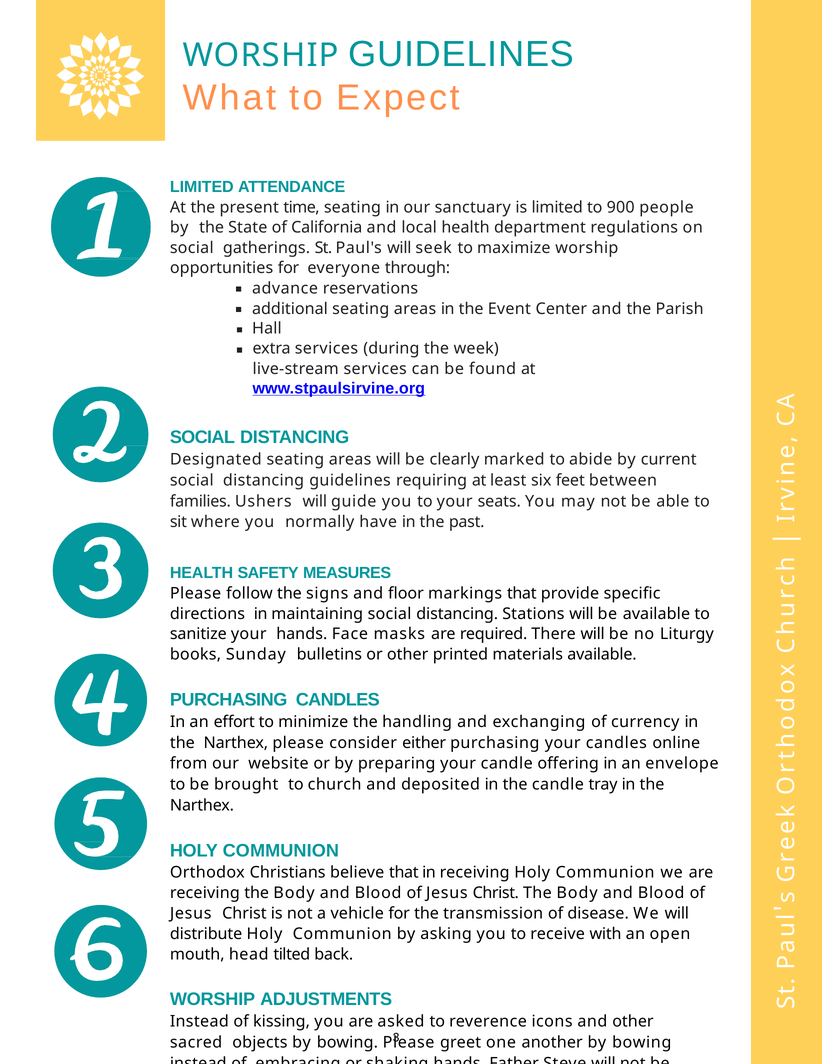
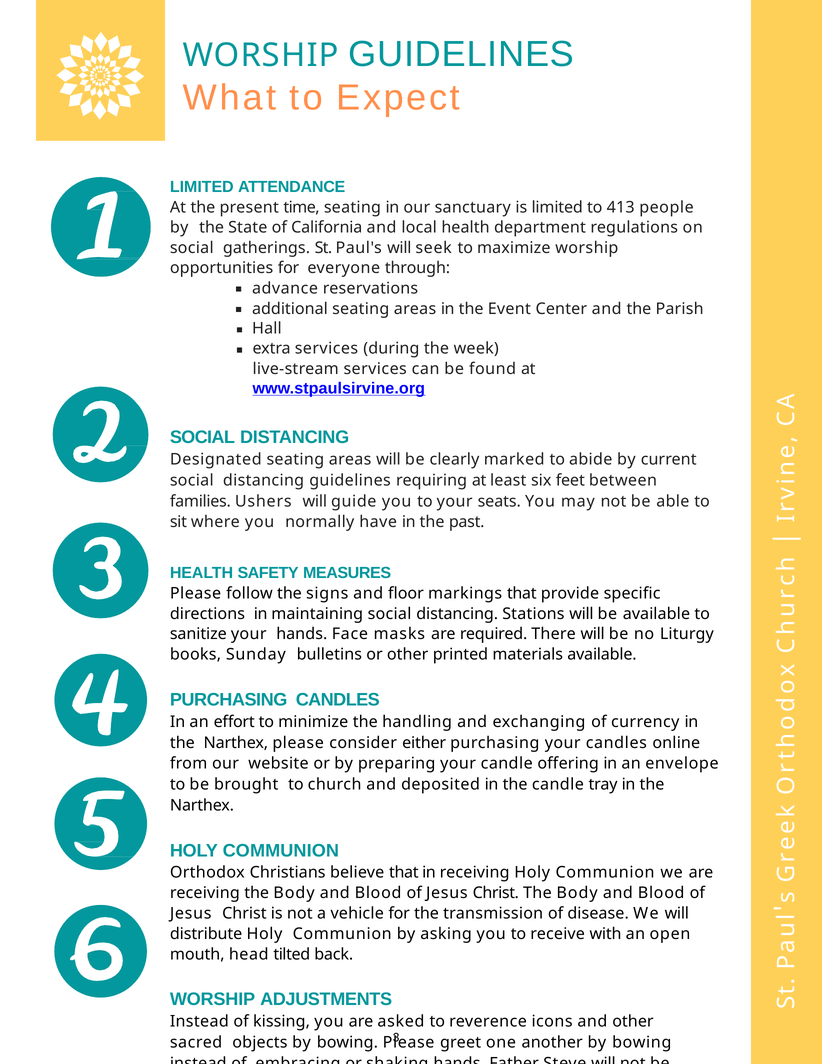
900: 900 -> 413
